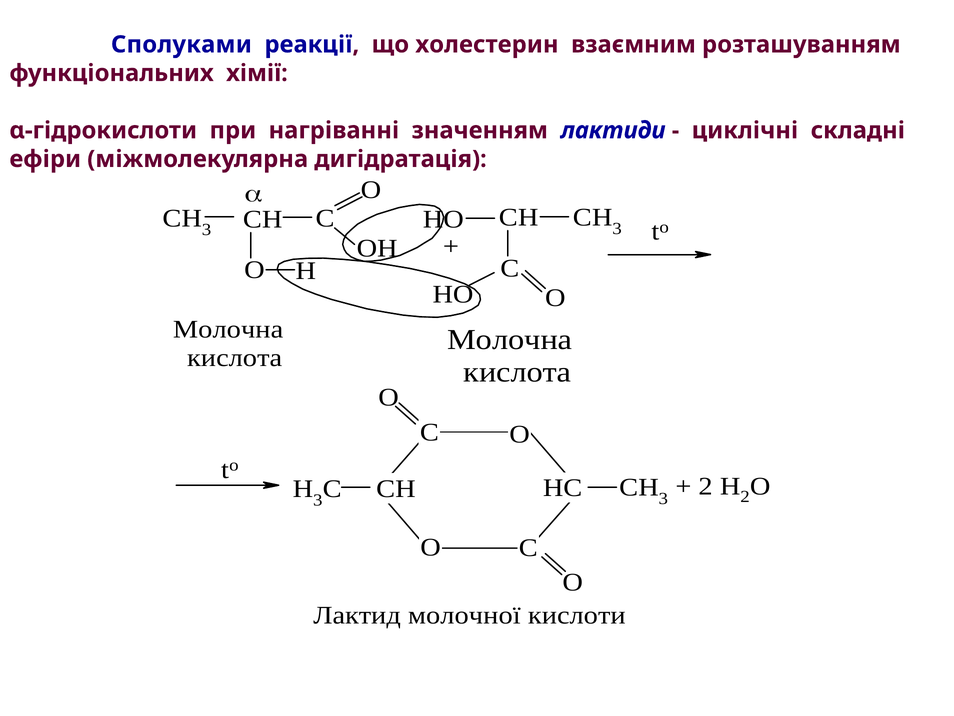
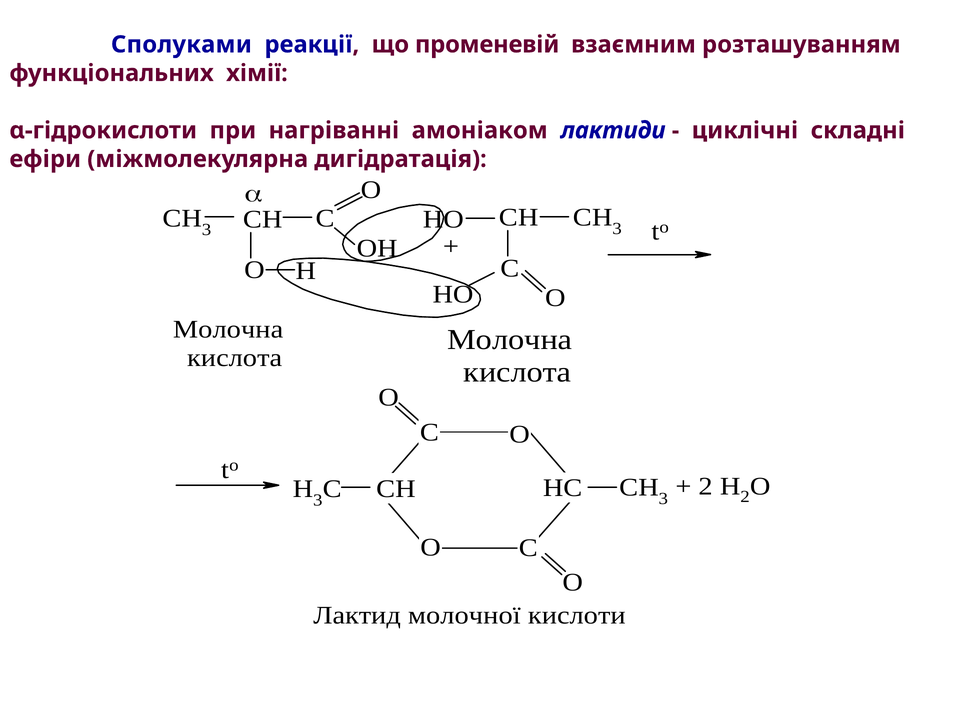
холестерин: холестерин -> променевій
значенням: значенням -> амоніаком
